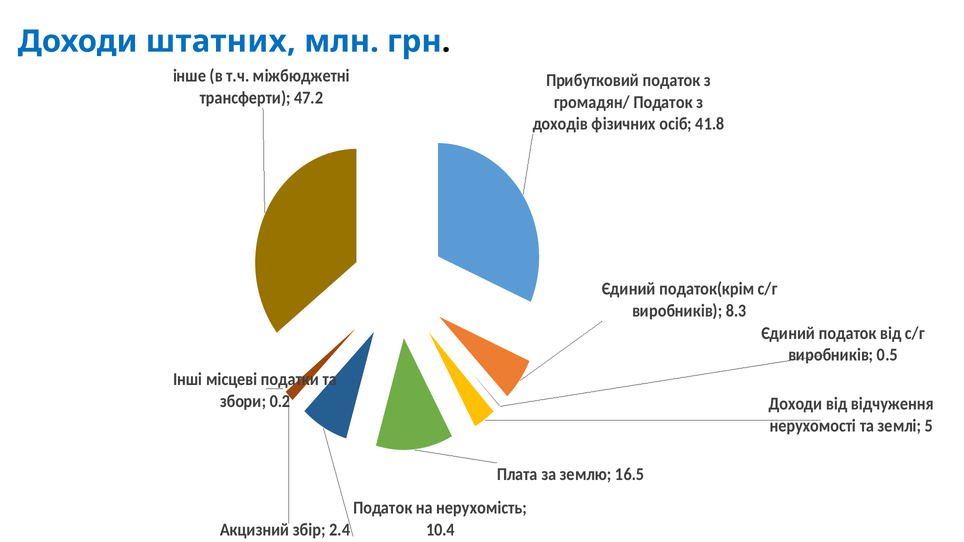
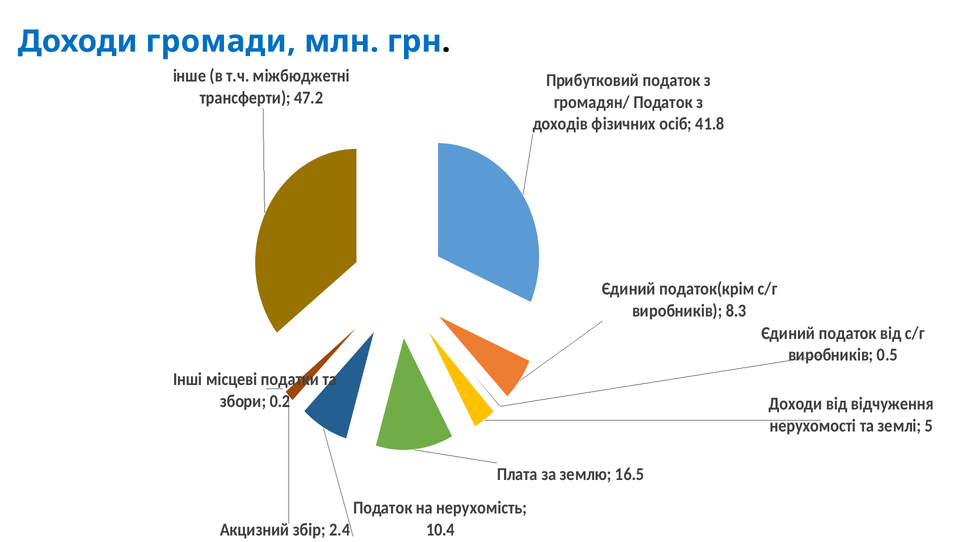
штатних: штатних -> громади
